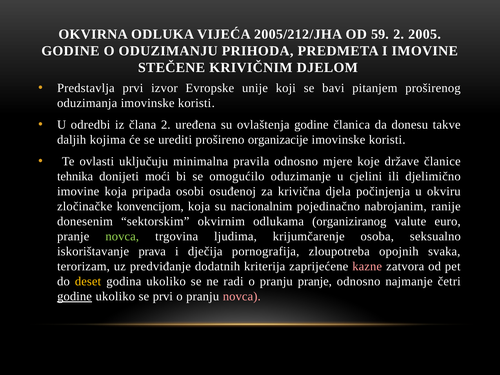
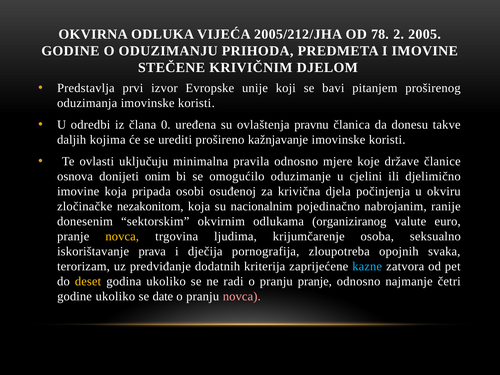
59: 59 -> 78
člana 2: 2 -> 0
ovlaštenja godine: godine -> pravnu
organizacije: organizacije -> kažnjavanje
tehnika: tehnika -> osnova
moći: moći -> onim
konvencijom: konvencijom -> nezakonitom
novca at (122, 236) colour: light green -> yellow
kazne colour: pink -> light blue
godine at (75, 296) underline: present -> none
se prvi: prvi -> date
